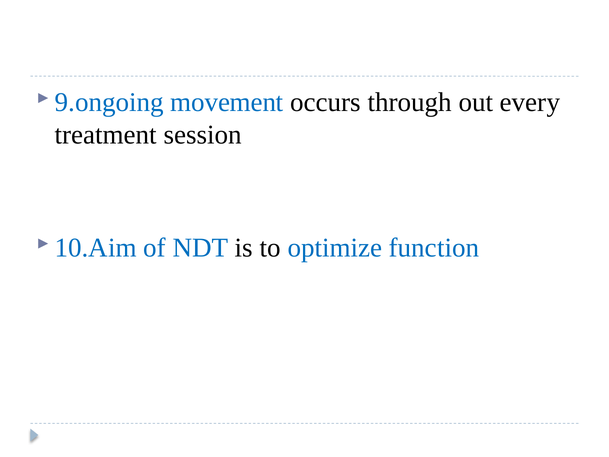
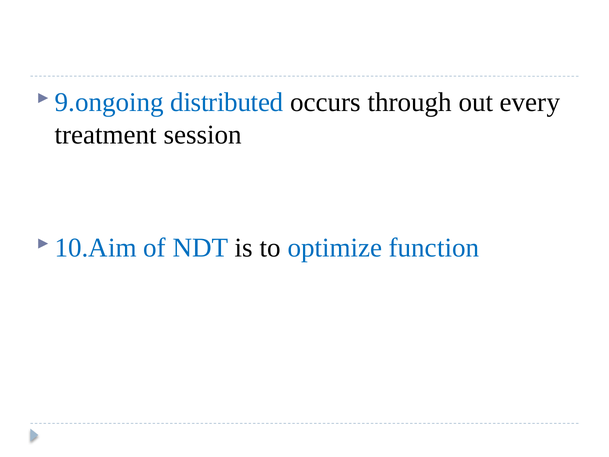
movement: movement -> distributed
